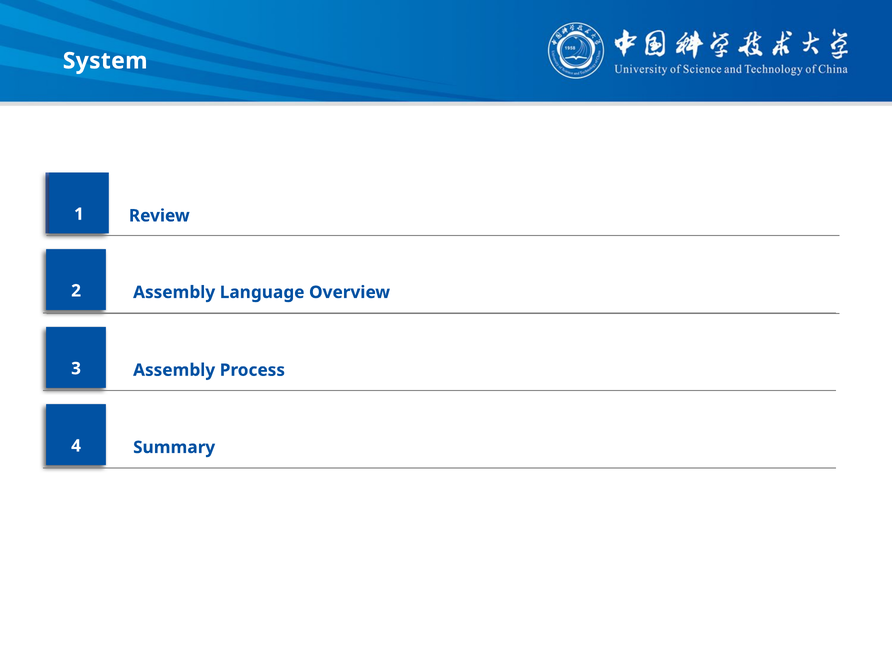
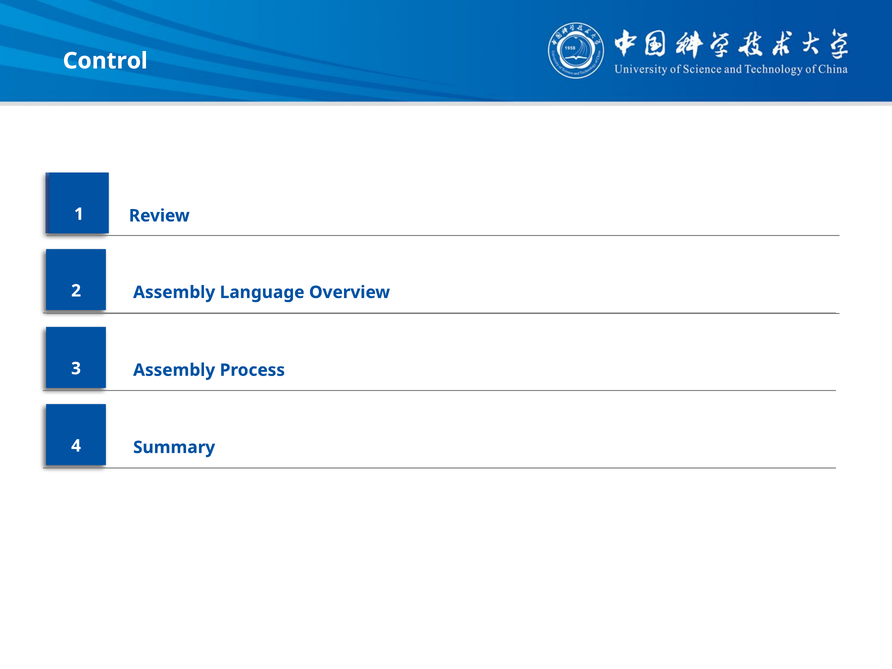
System: System -> Control
